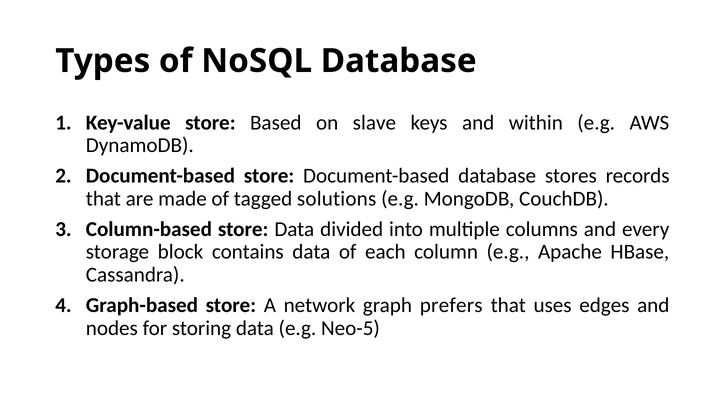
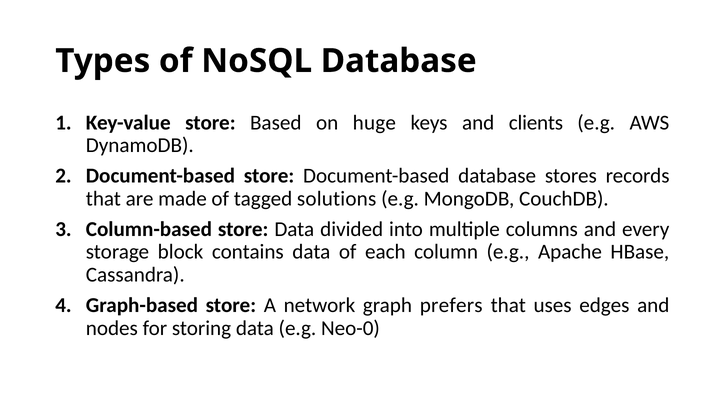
slave: slave -> huge
within: within -> clients
Neo-5: Neo-5 -> Neo-0
